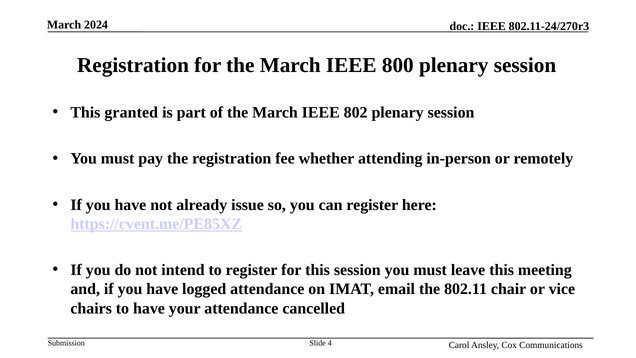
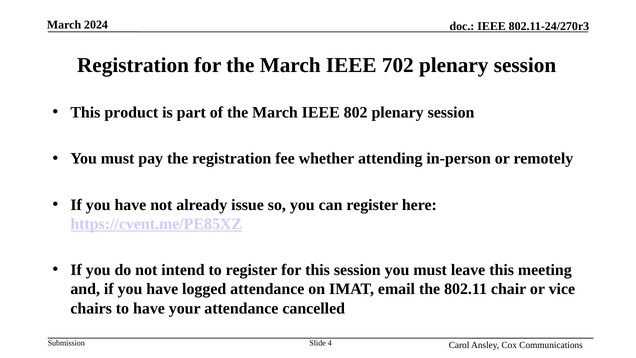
800: 800 -> 702
granted: granted -> product
